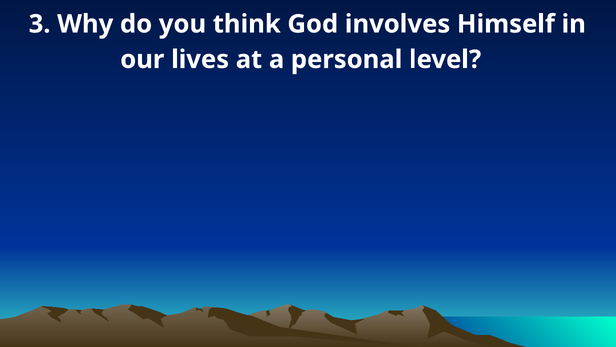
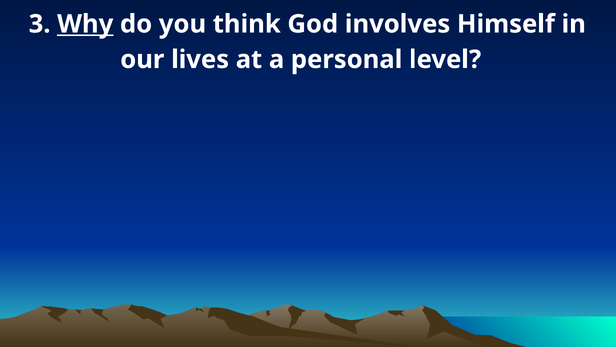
Why underline: none -> present
